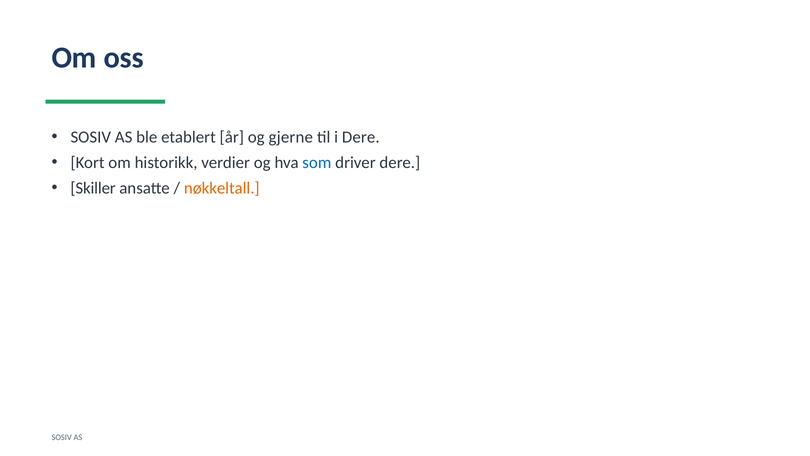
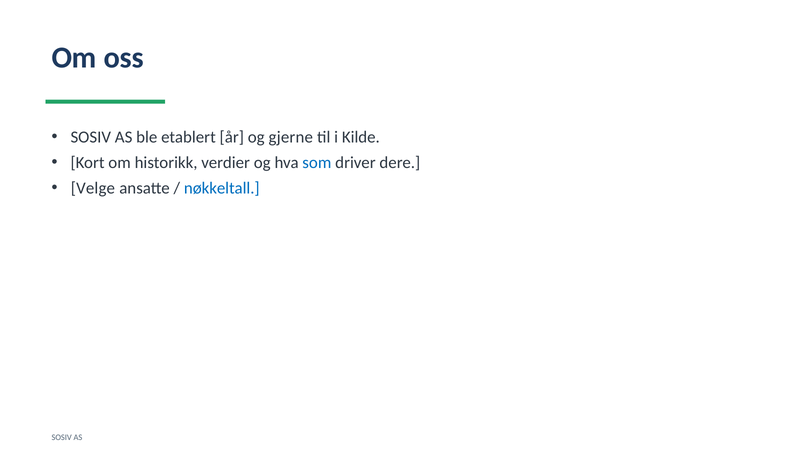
i Dere: Dere -> Kilde
Skiller: Skiller -> Velge
nøkkeltall colour: orange -> blue
